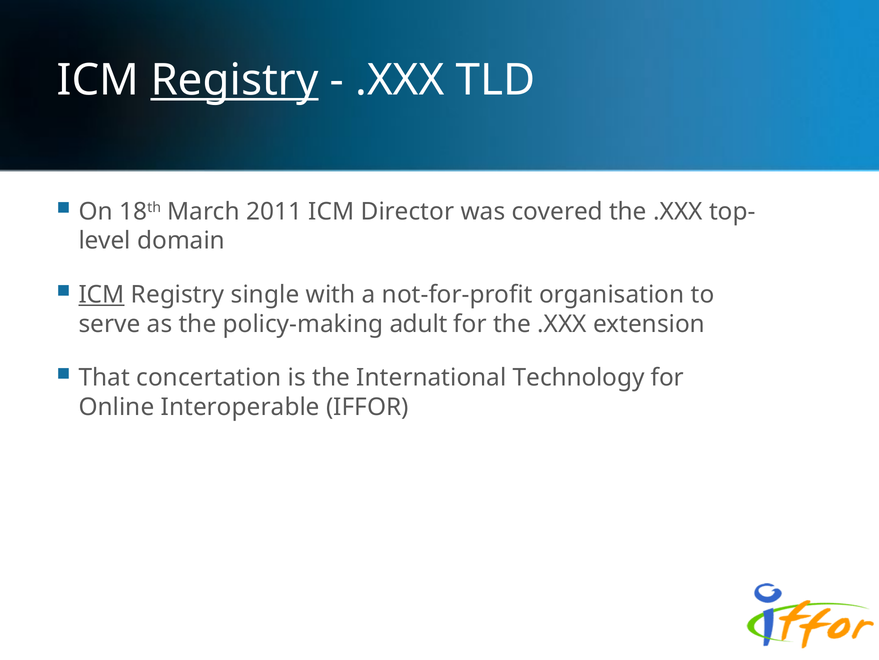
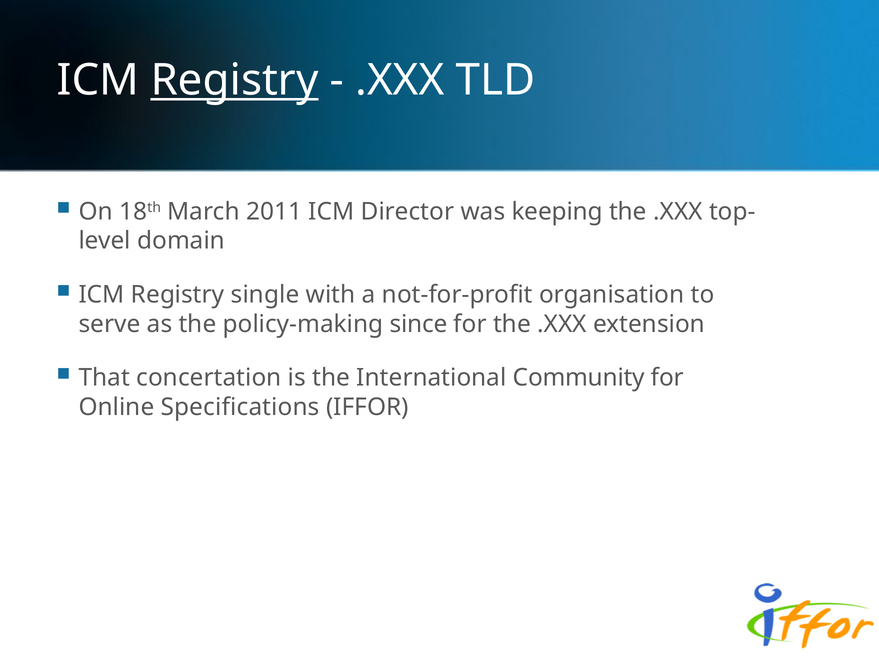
covered: covered -> keeping
ICM at (102, 294) underline: present -> none
adult: adult -> since
Technology: Technology -> Community
Interoperable: Interoperable -> Specifications
